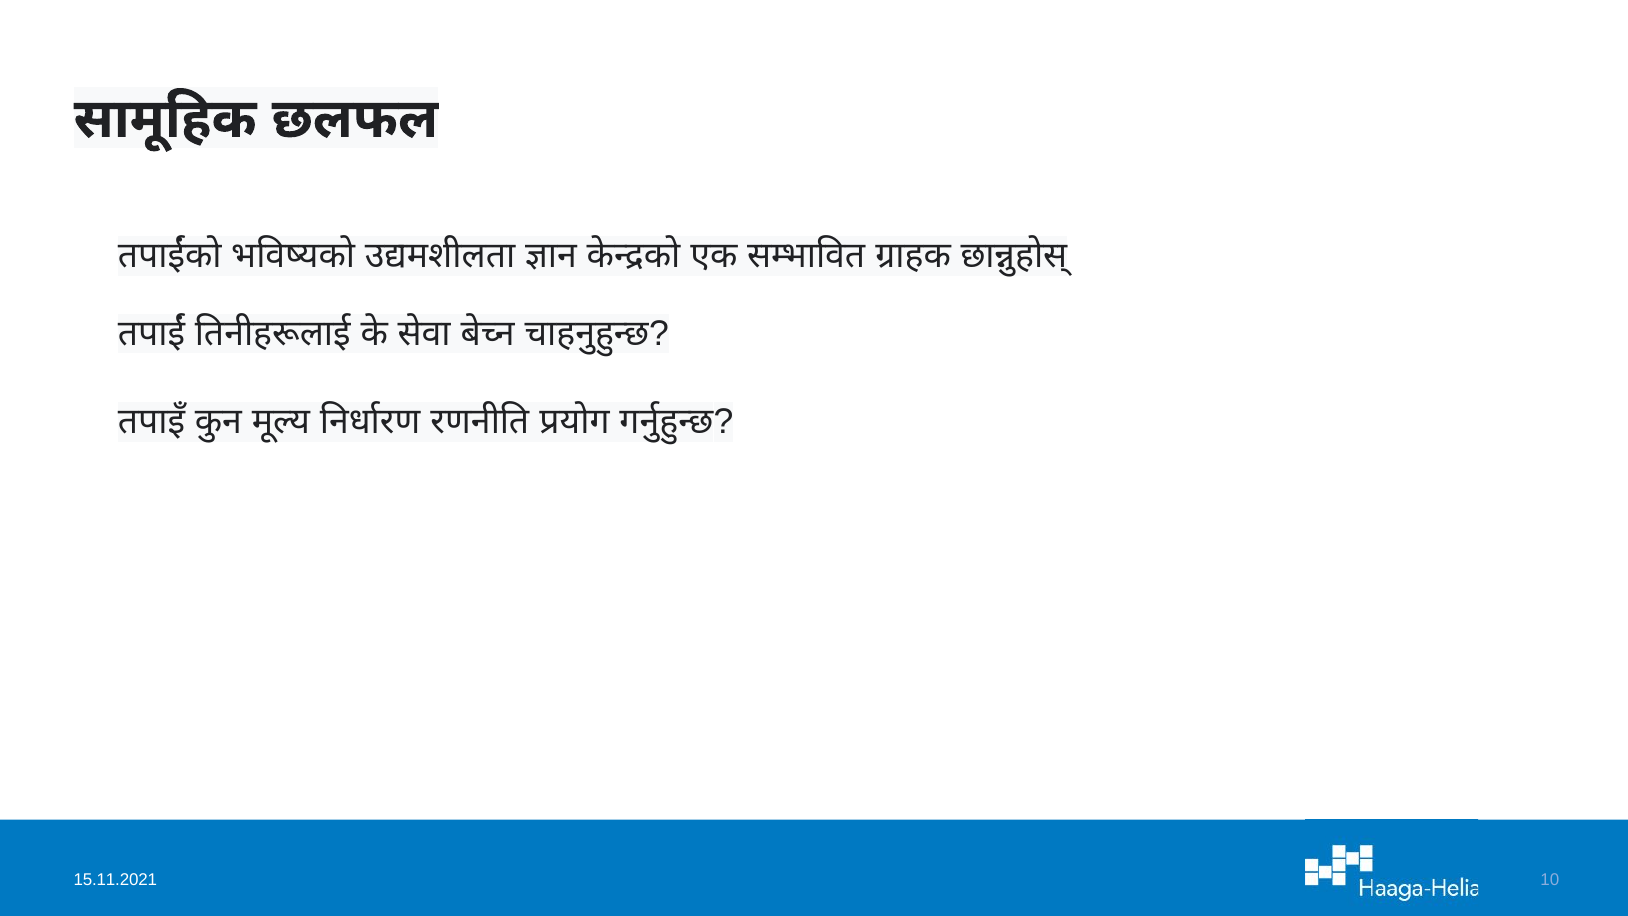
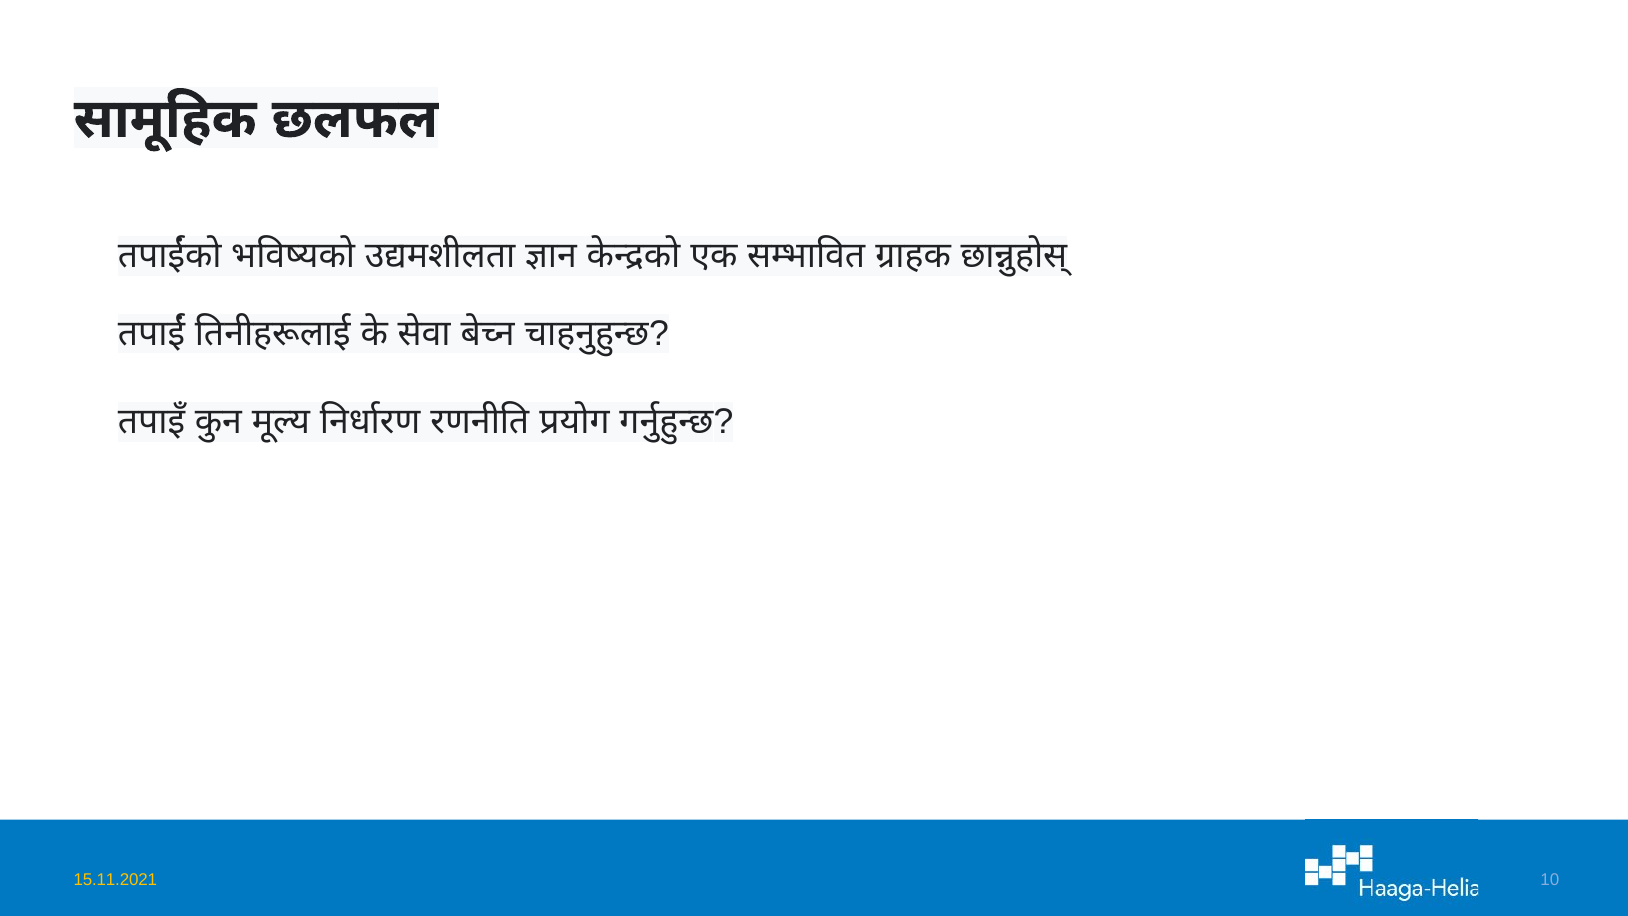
15.11.2021 colour: white -> yellow
